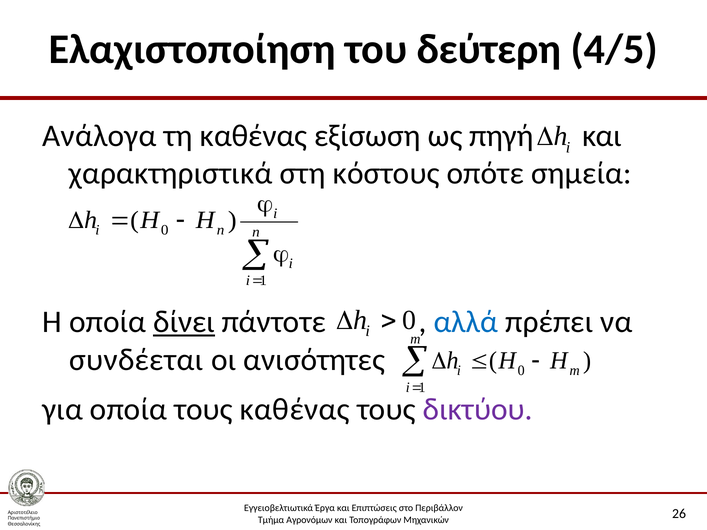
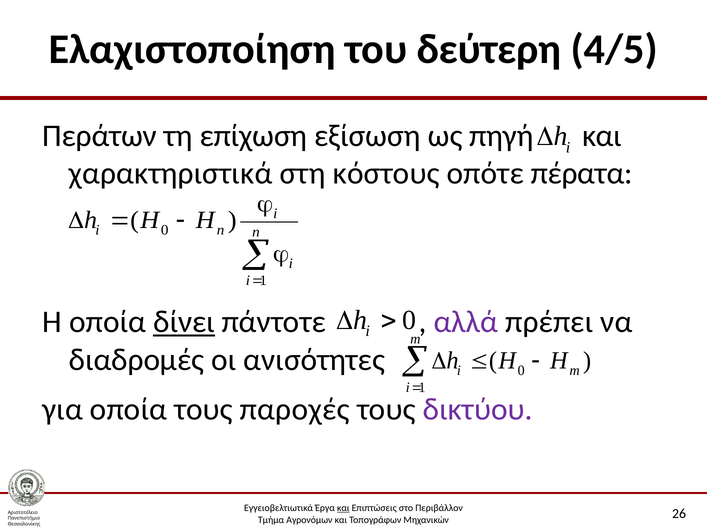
Ανάλογα: Ανάλογα -> Περάτων
τη καθένας: καθένας -> επίχωση
σημεία: σημεία -> πέρατα
αλλά colour: blue -> purple
συνδέεται: συνδέεται -> διαδρομές
τους καθένας: καθένας -> παροχές
και at (343, 508) underline: none -> present
